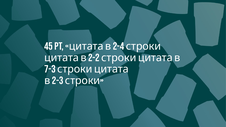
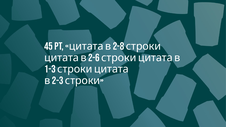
2-4: 2-4 -> 2-8
2-2: 2-2 -> 2-6
7-3: 7-3 -> 1-3
